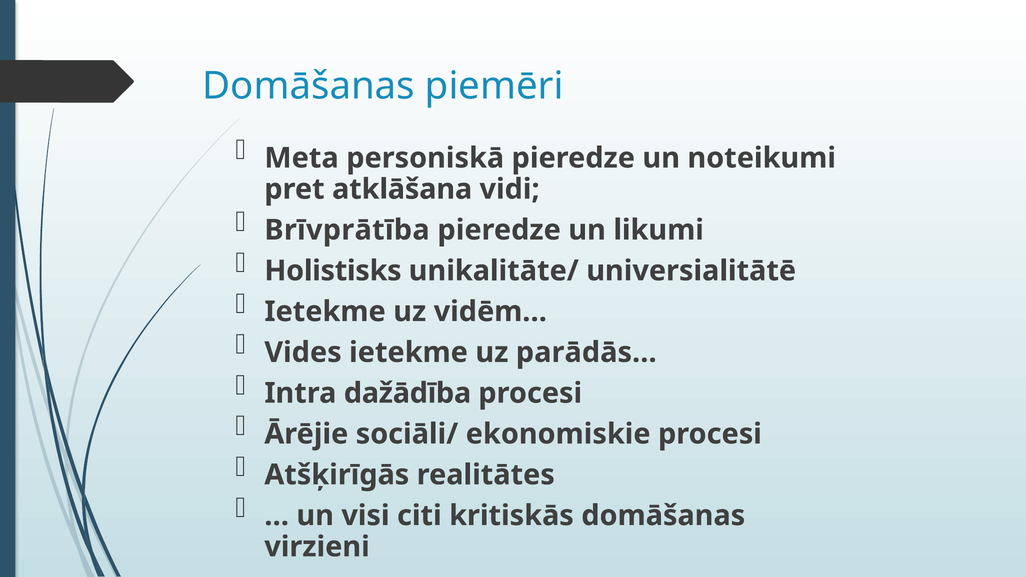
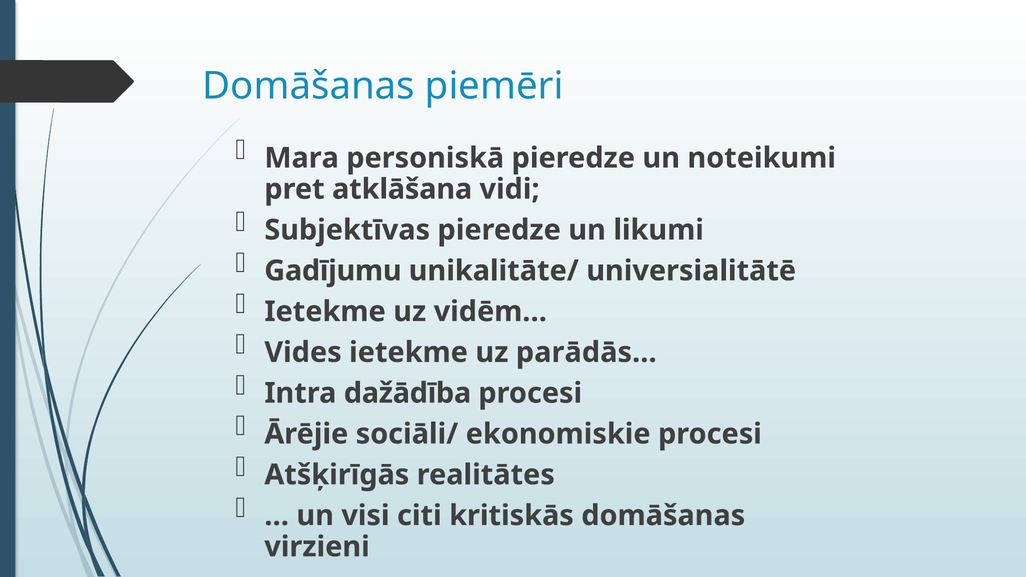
Meta: Meta -> Mara
Brīvprātība: Brīvprātība -> Subjektīvas
Holistisks: Holistisks -> Gadījumu
